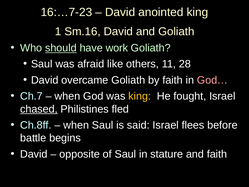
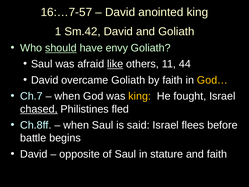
16:…7-23: 16:…7-23 -> 16:…7-57
Sm.16: Sm.16 -> Sm.42
work: work -> envy
like underline: none -> present
28: 28 -> 44
God… colour: pink -> yellow
